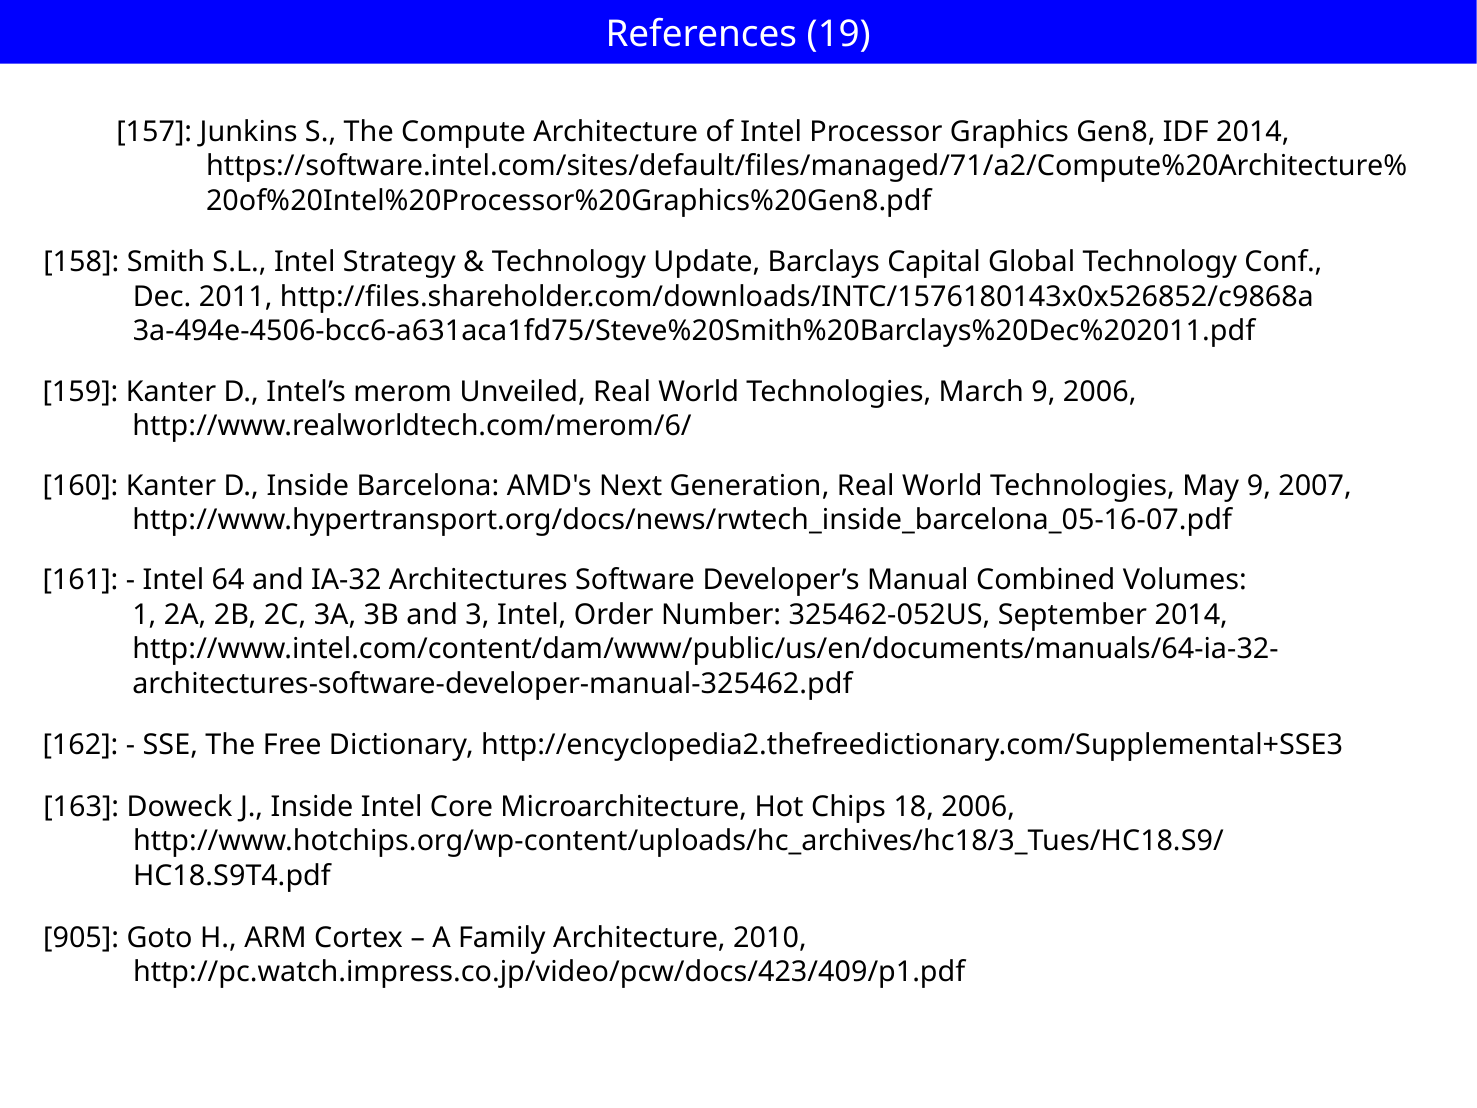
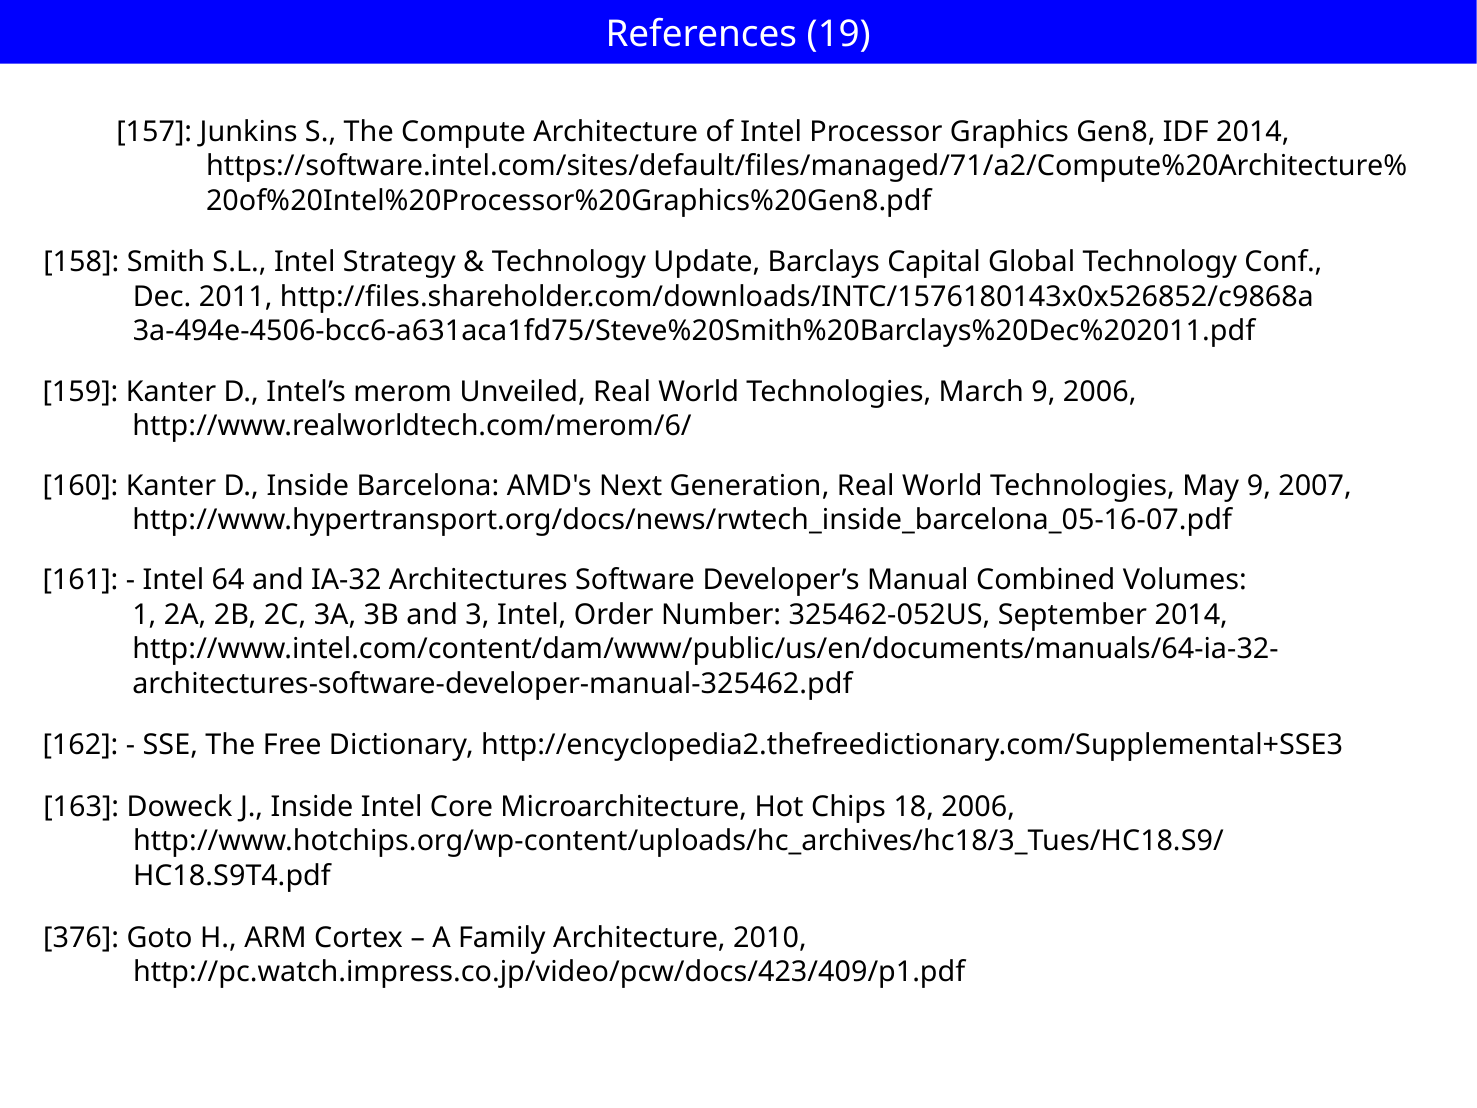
905: 905 -> 376
